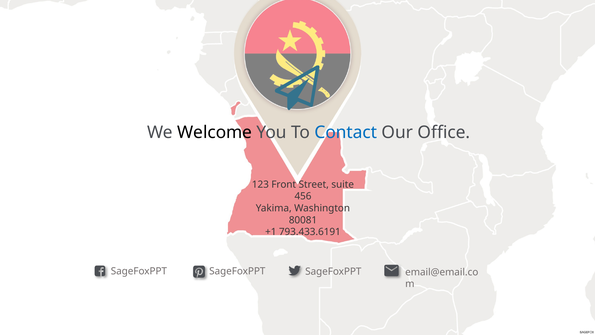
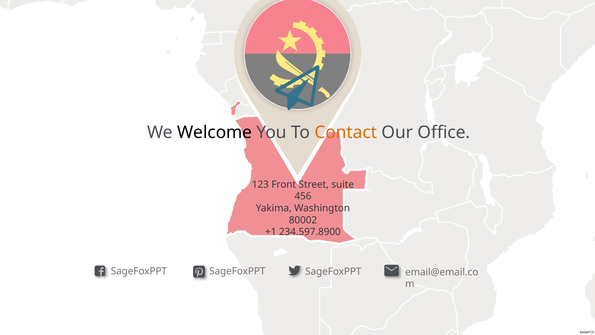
Contact colour: blue -> orange
80081: 80081 -> 80002
793.433.6191: 793.433.6191 -> 234.597.8900
